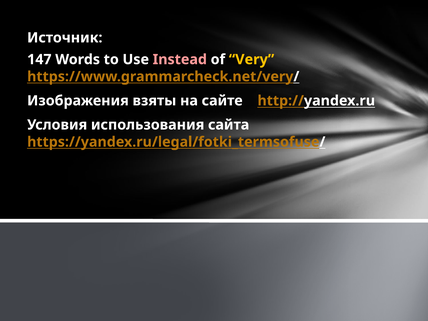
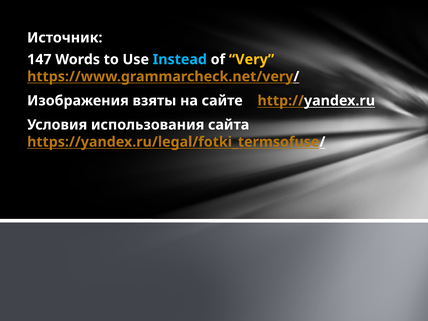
Instead colour: pink -> light blue
